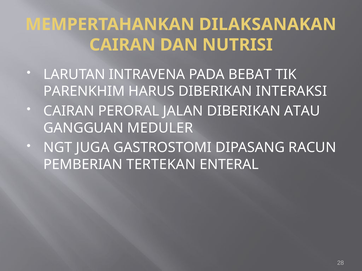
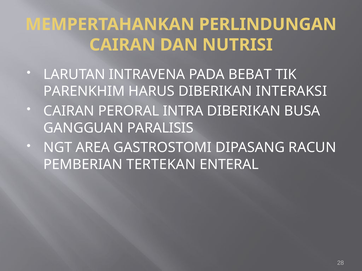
DILAKSANAKAN: DILAKSANAKAN -> PERLINDUNGAN
JALAN: JALAN -> INTRA
ATAU: ATAU -> BUSA
MEDULER: MEDULER -> PARALISIS
JUGA: JUGA -> AREA
